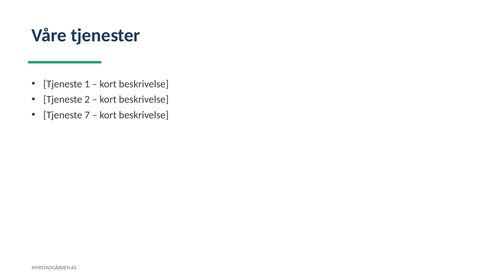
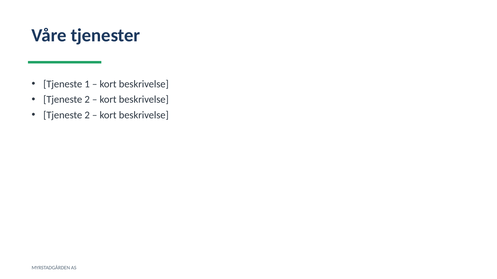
7 at (87, 115): 7 -> 2
